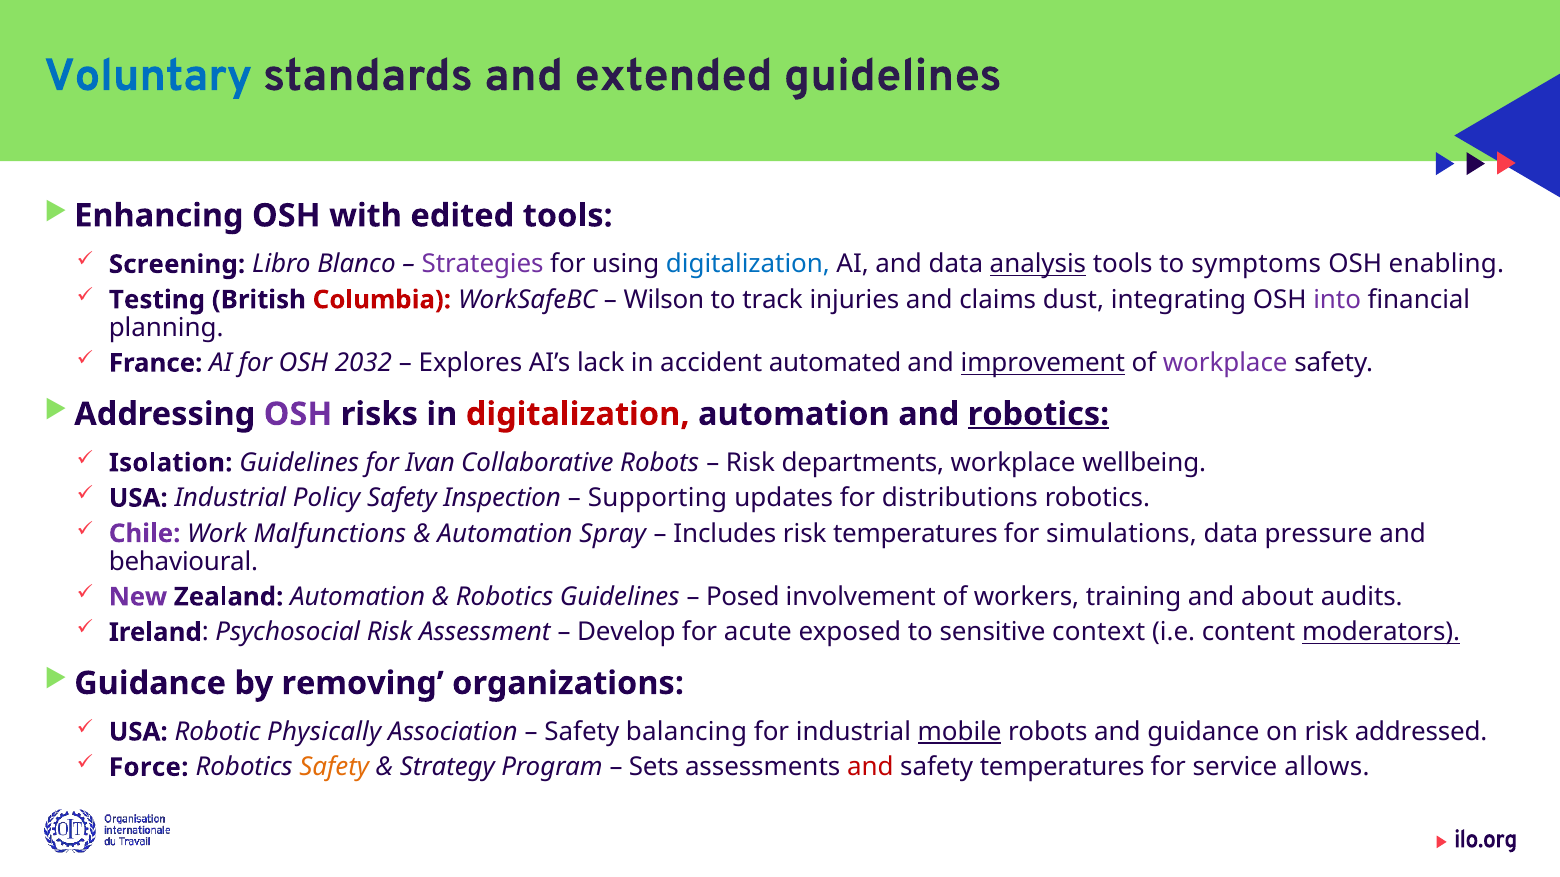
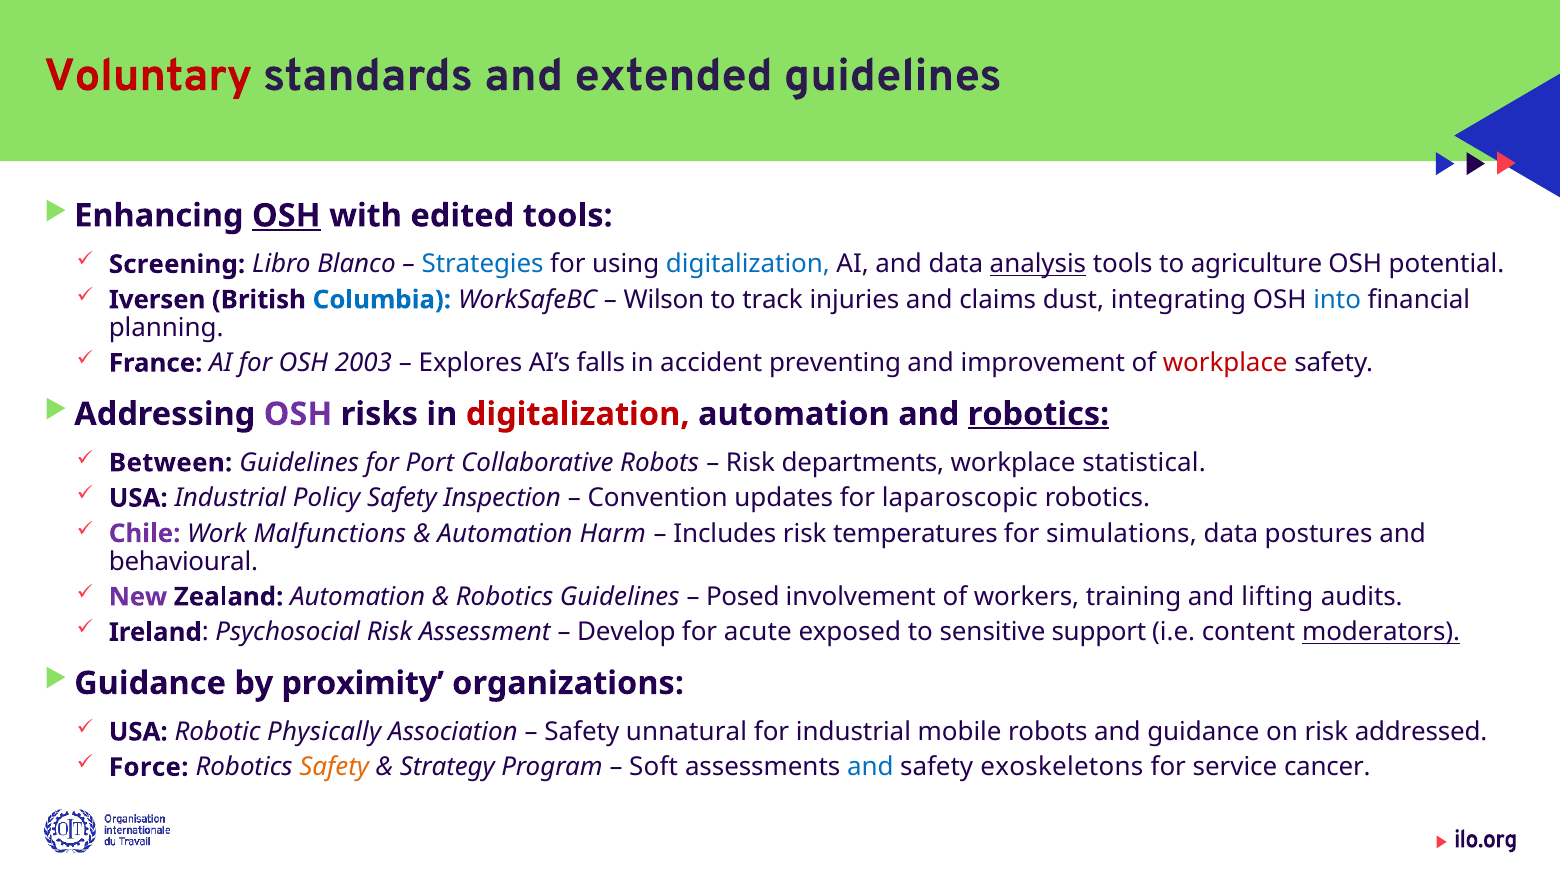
Voluntary colour: blue -> red
OSH at (286, 216) underline: none -> present
Strategies colour: purple -> blue
symptoms: symptoms -> agriculture
enabling: enabling -> potential
Testing: Testing -> Iversen
Columbia colour: red -> blue
into colour: purple -> blue
2032: 2032 -> 2003
lack: lack -> falls
automated: automated -> preventing
improvement underline: present -> none
workplace at (1225, 363) colour: purple -> red
Isolation: Isolation -> Between
Ivan: Ivan -> Port
wellbeing: wellbeing -> statistical
Supporting: Supporting -> Convention
distributions: distributions -> laparoscopic
Spray: Spray -> Harm
pressure: pressure -> postures
about: about -> lifting
context: context -> support
removing: removing -> proximity
balancing: balancing -> unnatural
mobile underline: present -> none
Sets: Sets -> Soft
and at (870, 768) colour: red -> blue
safety temperatures: temperatures -> exoskeletons
allows: allows -> cancer
